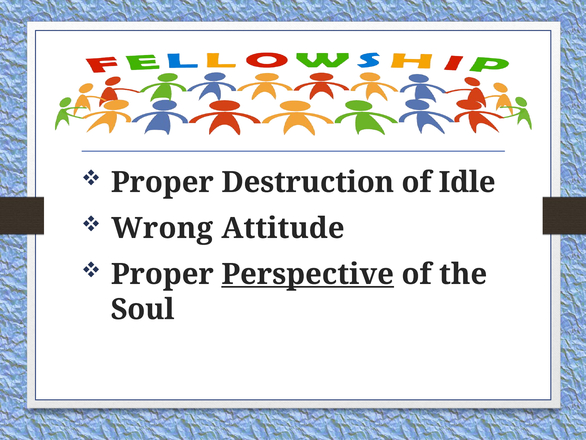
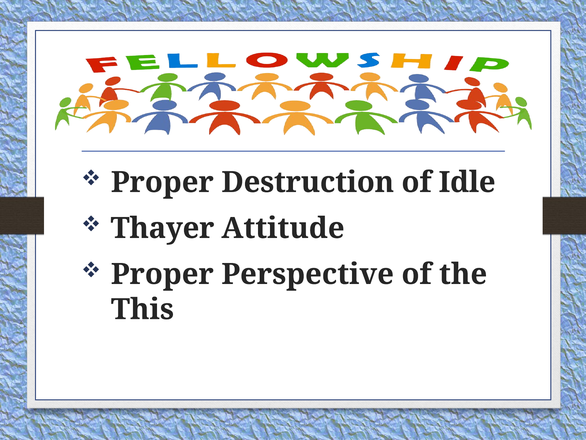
Wrong: Wrong -> Thayer
Perspective underline: present -> none
Soul: Soul -> This
